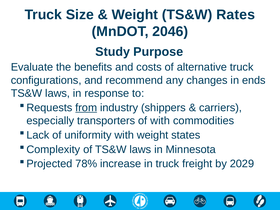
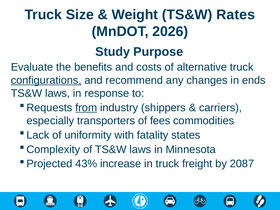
2046: 2046 -> 2026
configurations underline: none -> present
of with: with -> fees
with weight: weight -> fatality
78%: 78% -> 43%
2029: 2029 -> 2087
